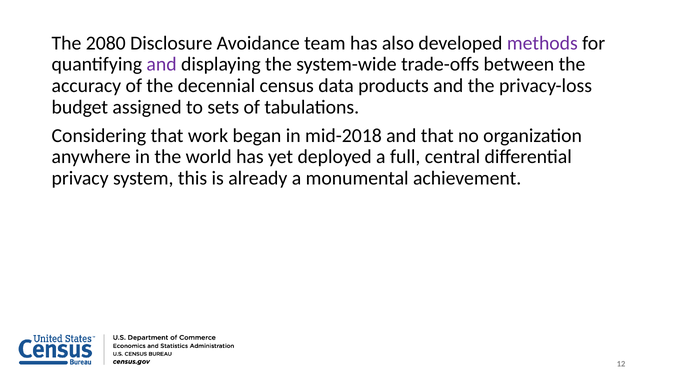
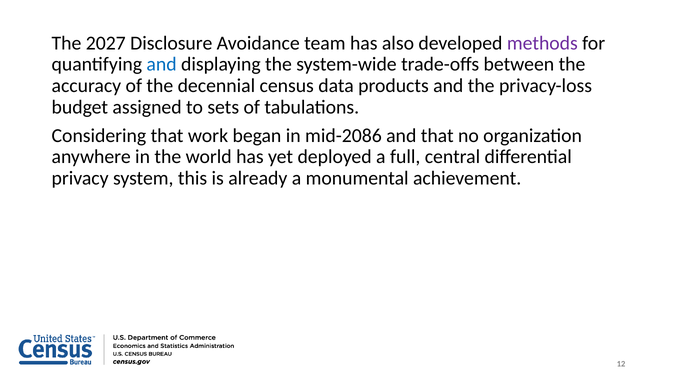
2080: 2080 -> 2027
and at (162, 64) colour: purple -> blue
mid-2018: mid-2018 -> mid-2086
